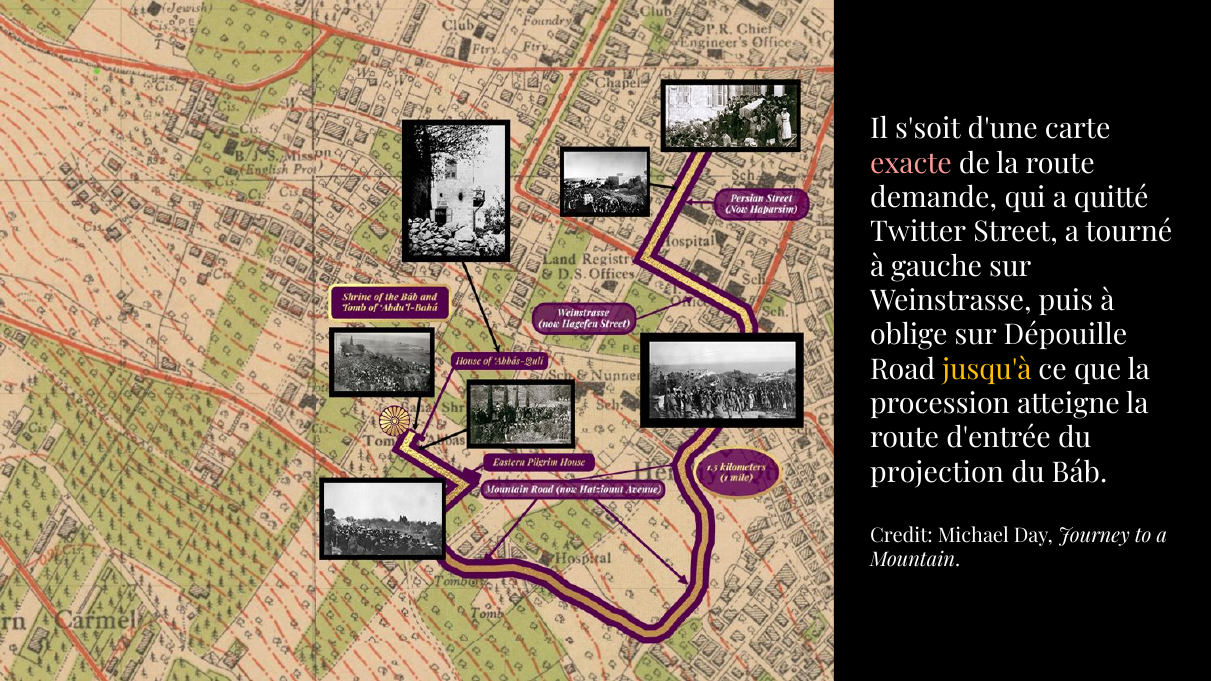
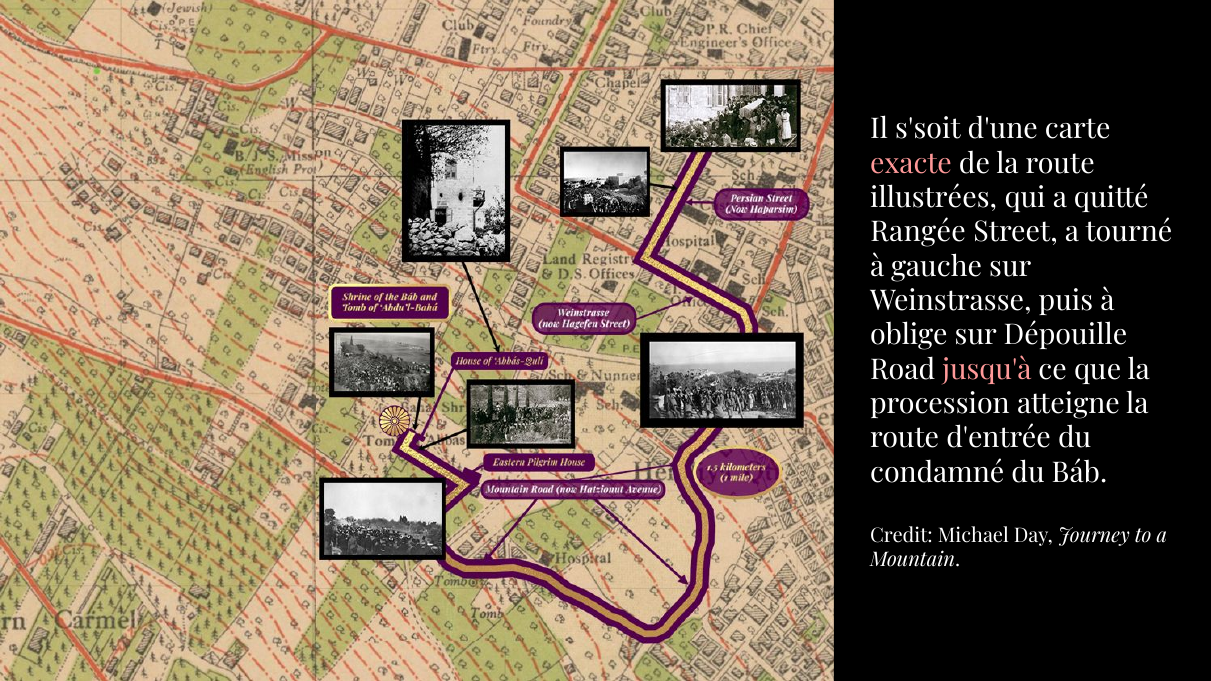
demande: demande -> illustrées
Twitter: Twitter -> Rangée
jusqu'à colour: yellow -> pink
projection: projection -> condamné
